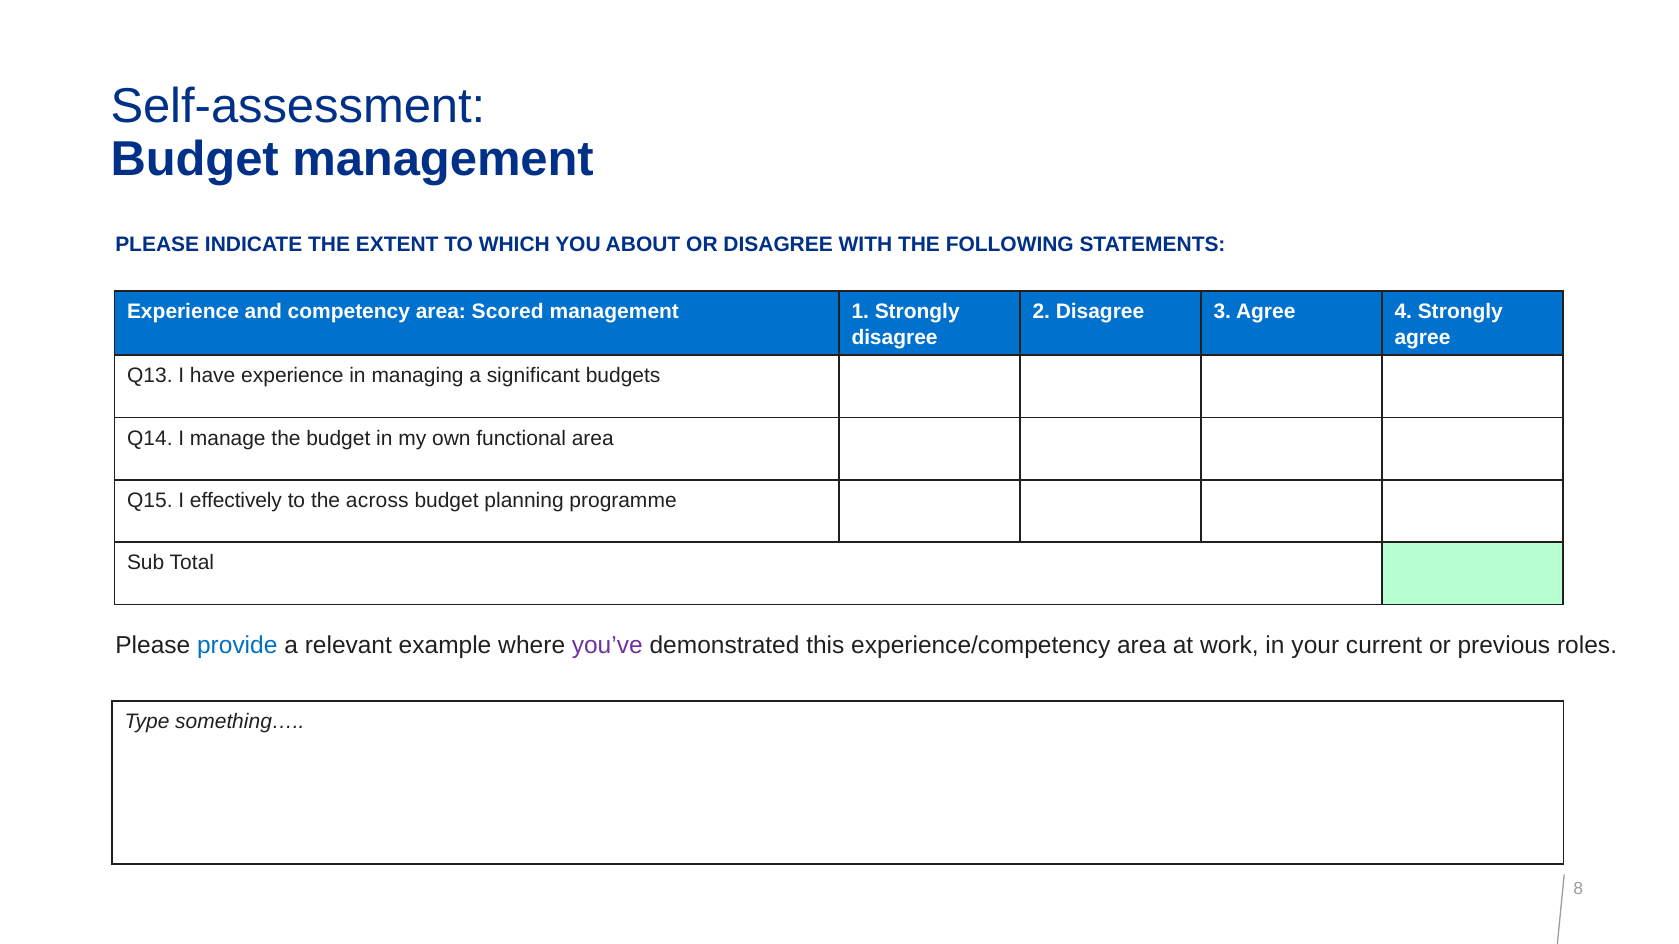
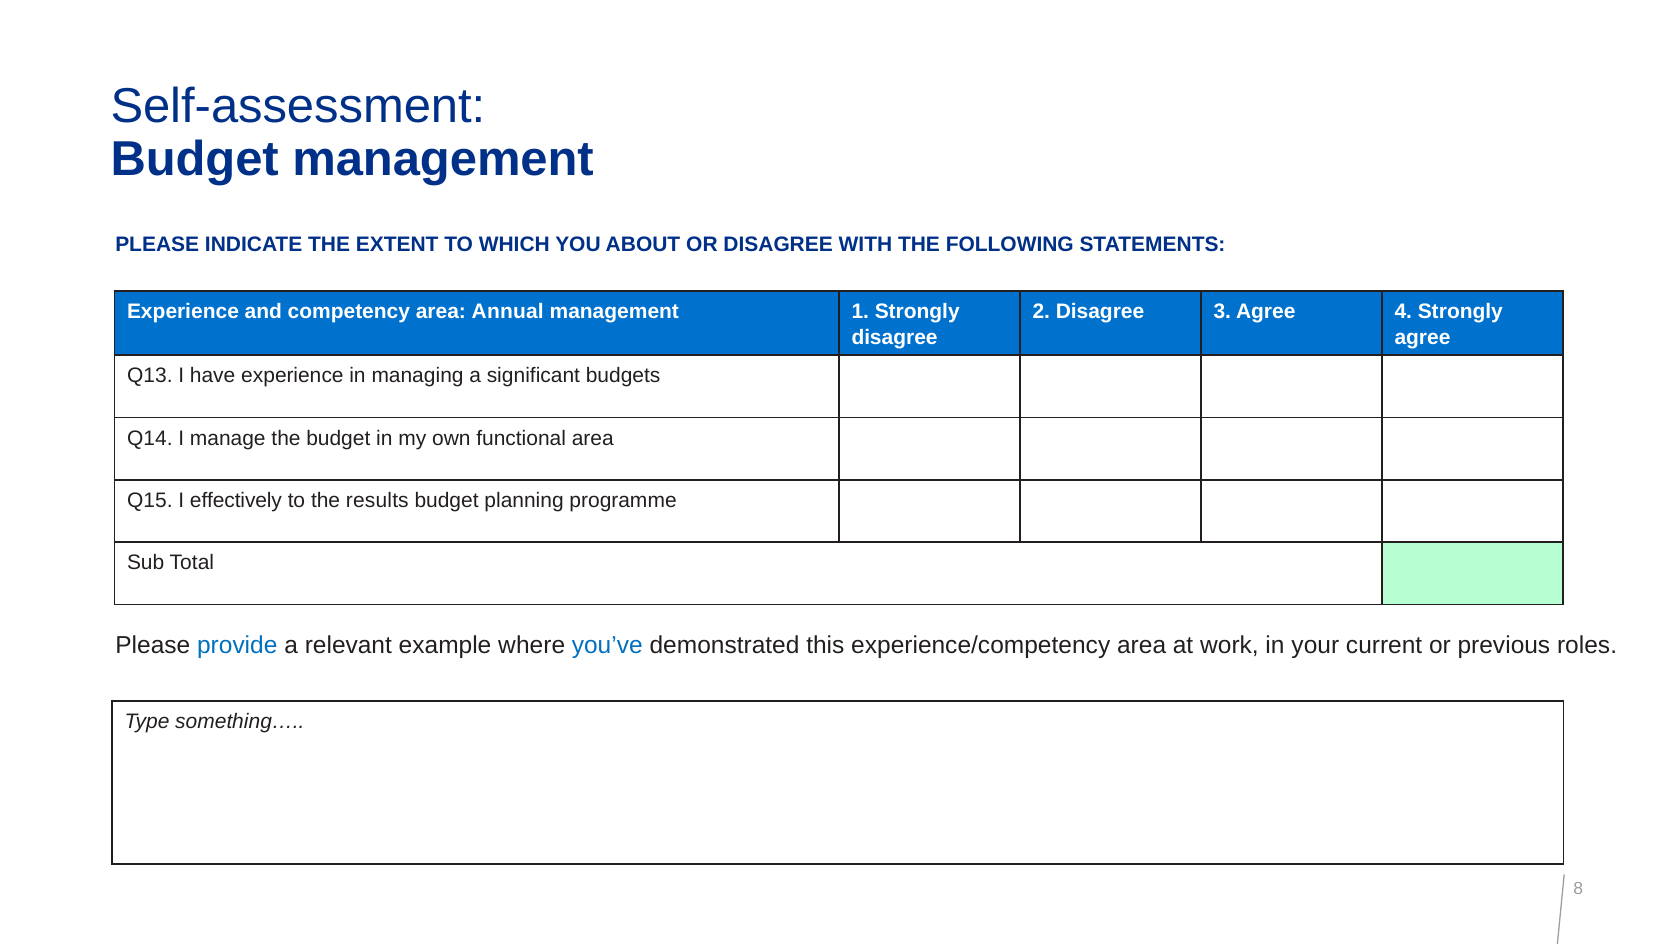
Scored: Scored -> Annual
across: across -> results
you’ve colour: purple -> blue
